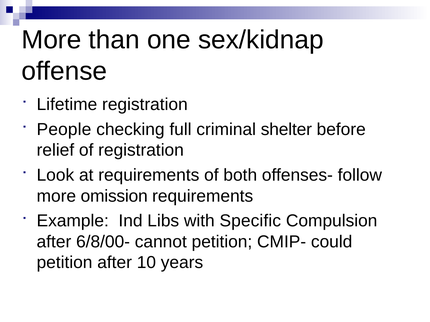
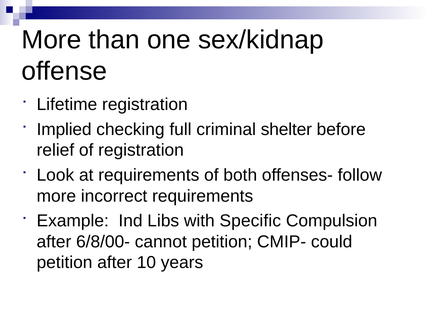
People: People -> Implied
omission: omission -> incorrect
